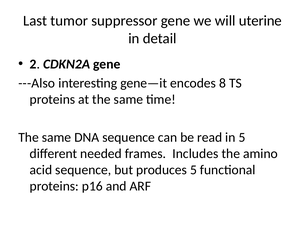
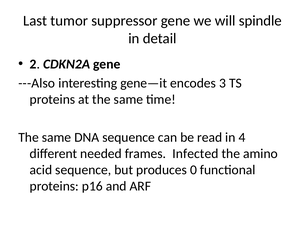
uterine: uterine -> spindle
8: 8 -> 3
in 5: 5 -> 4
Includes: Includes -> Infected
produces 5: 5 -> 0
